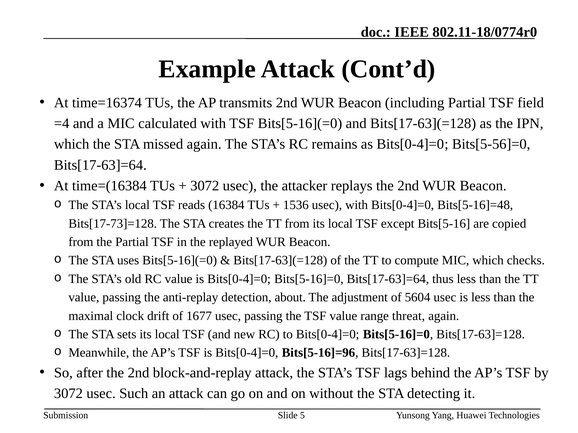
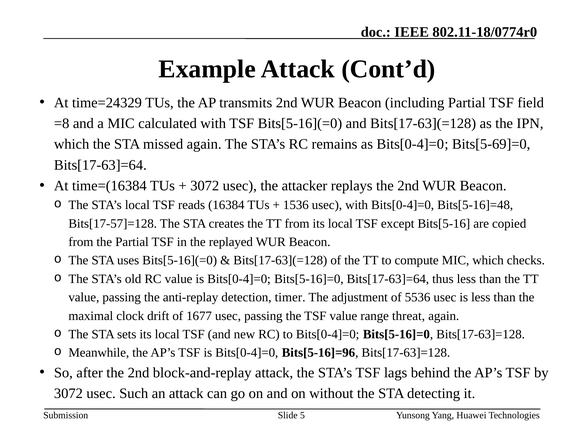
time=16374: time=16374 -> time=24329
=4: =4 -> =8
Bits[5-56]=0: Bits[5-56]=0 -> Bits[5-69]=0
Bits[17-73]=128: Bits[17-73]=128 -> Bits[17-57]=128
about: about -> timer
5604: 5604 -> 5536
